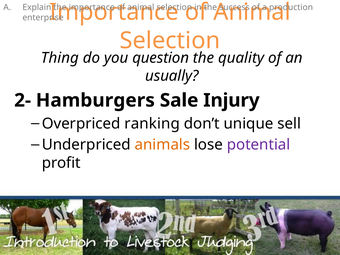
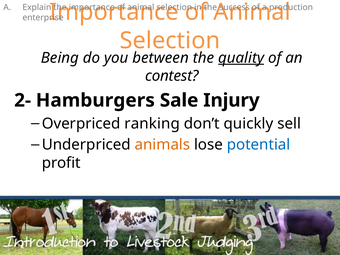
Thing: Thing -> Being
question: question -> between
quality underline: none -> present
usually: usually -> contest
unique: unique -> quickly
potential colour: purple -> blue
